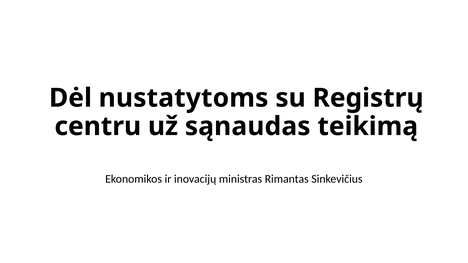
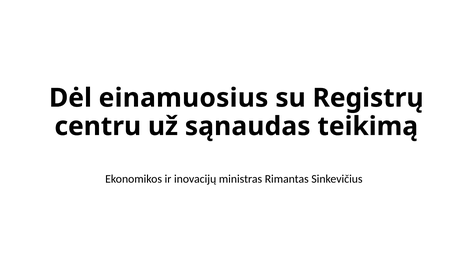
nustatytoms: nustatytoms -> einamuosius
